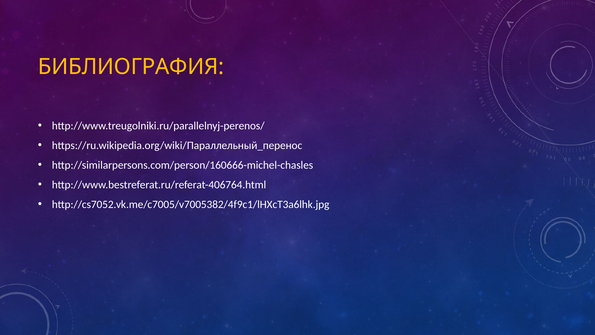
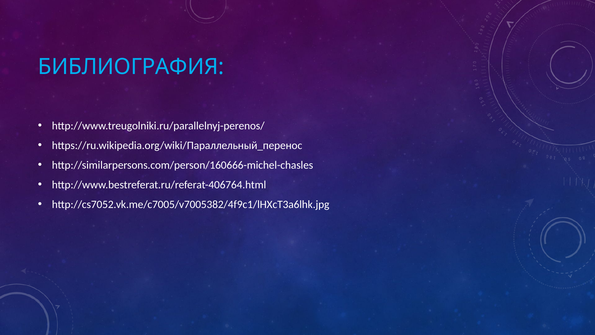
БИБЛИОГРАФИЯ colour: yellow -> light blue
